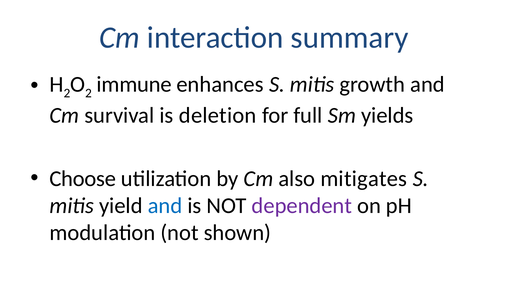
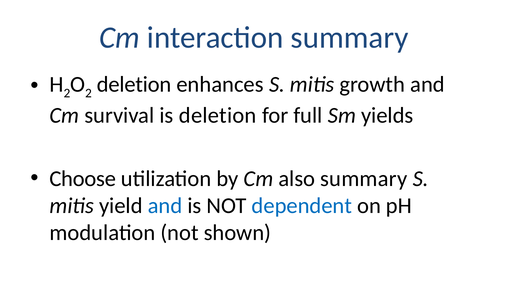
immune at (134, 84): immune -> deletion
also mitigates: mitigates -> summary
dependent colour: purple -> blue
